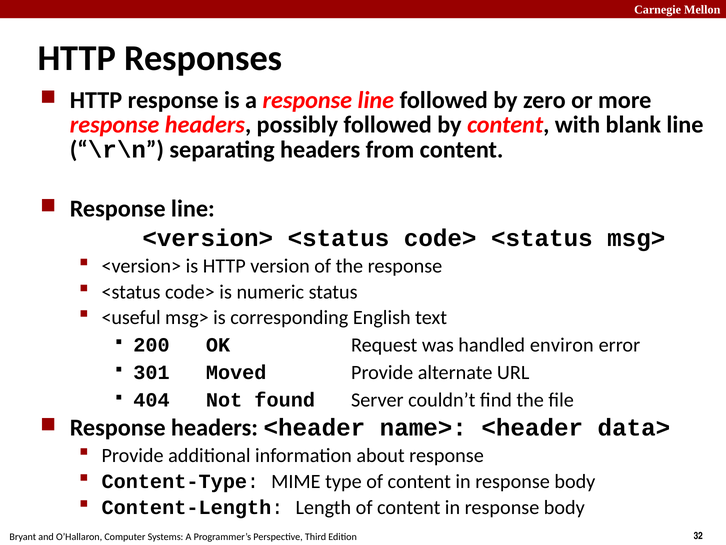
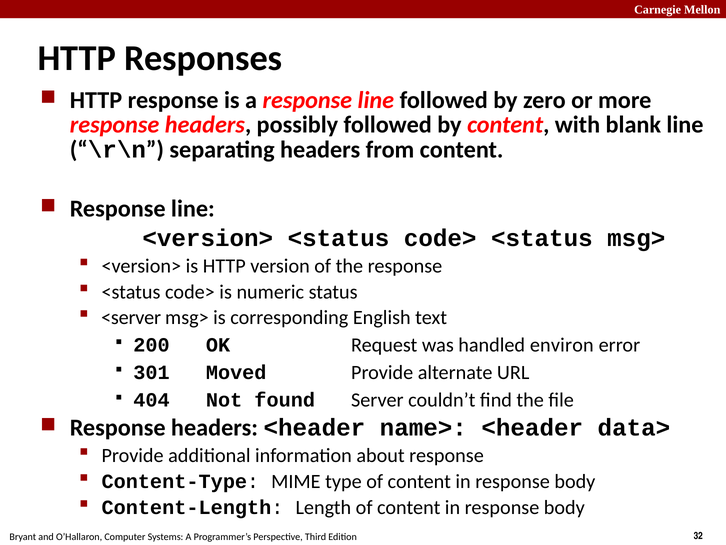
<useful: <useful -> <server
